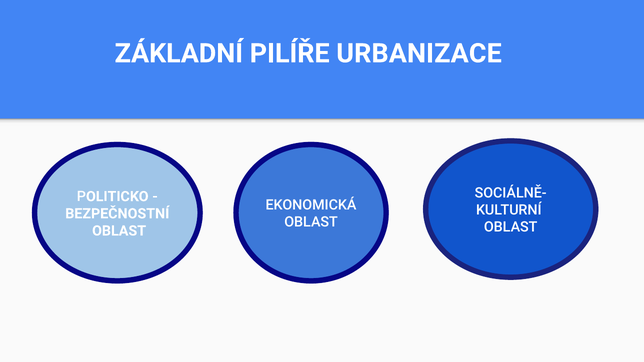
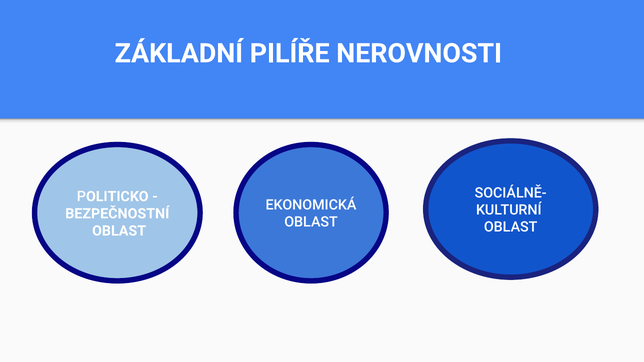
URBANIZACE: URBANIZACE -> NEROVNOSTI
